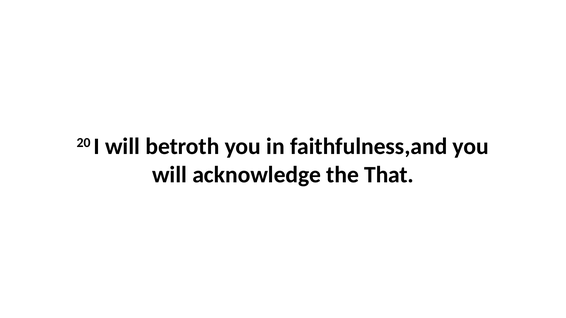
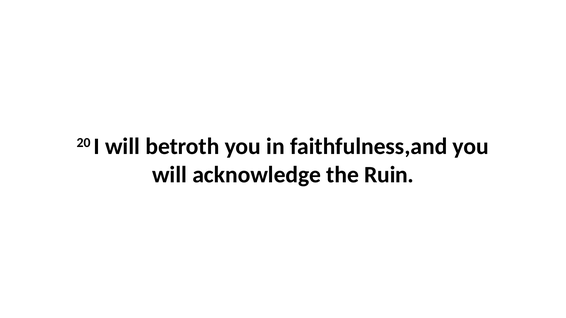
That: That -> Ruin
